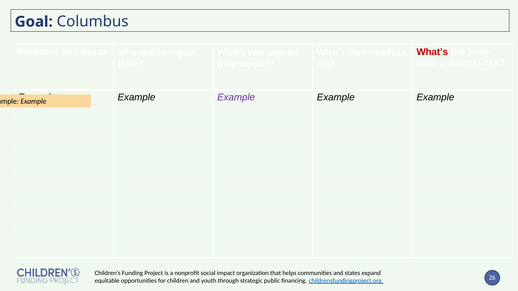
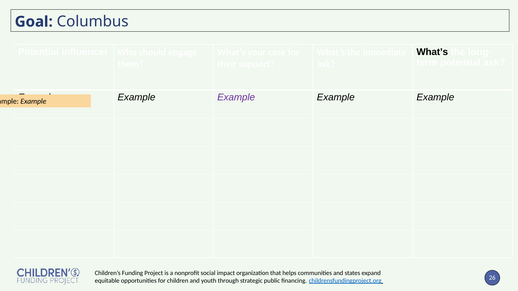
What’s at (432, 52) colour: red -> black
